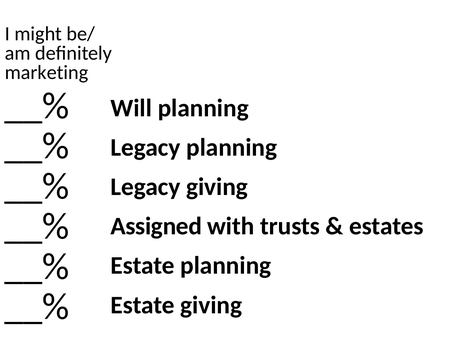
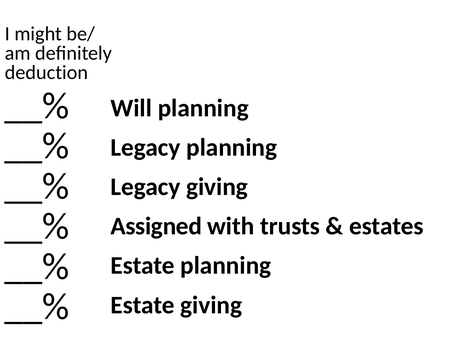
marketing: marketing -> deduction
